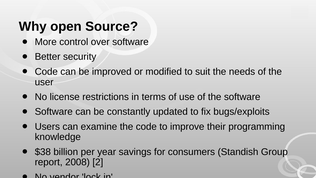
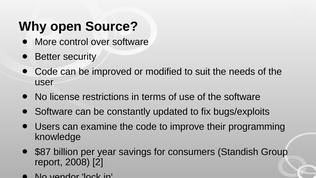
$38: $38 -> $87
